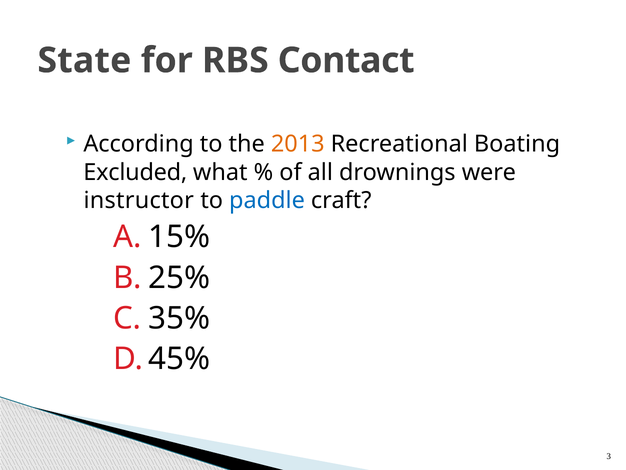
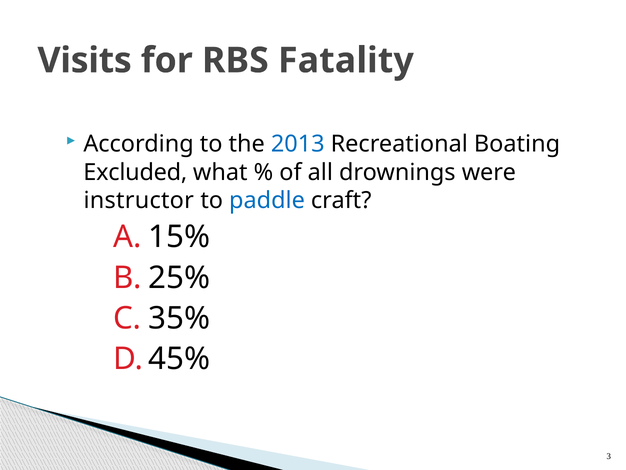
State: State -> Visits
Contact: Contact -> Fatality
2013 colour: orange -> blue
